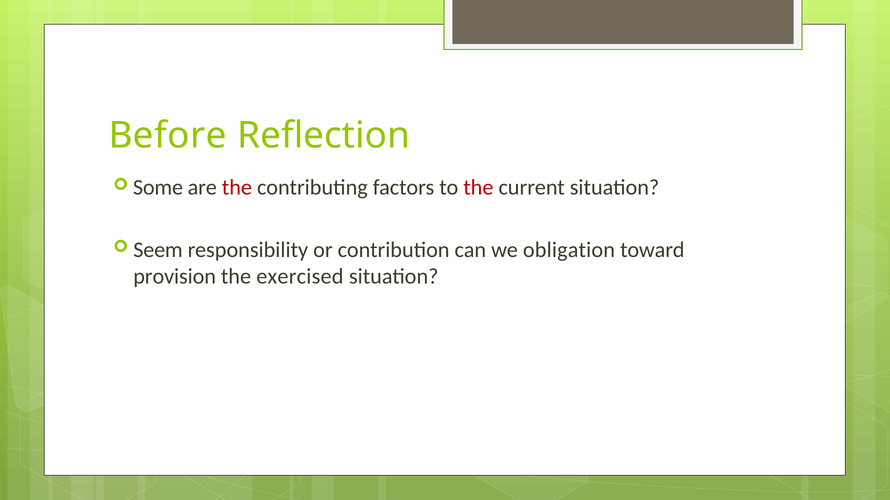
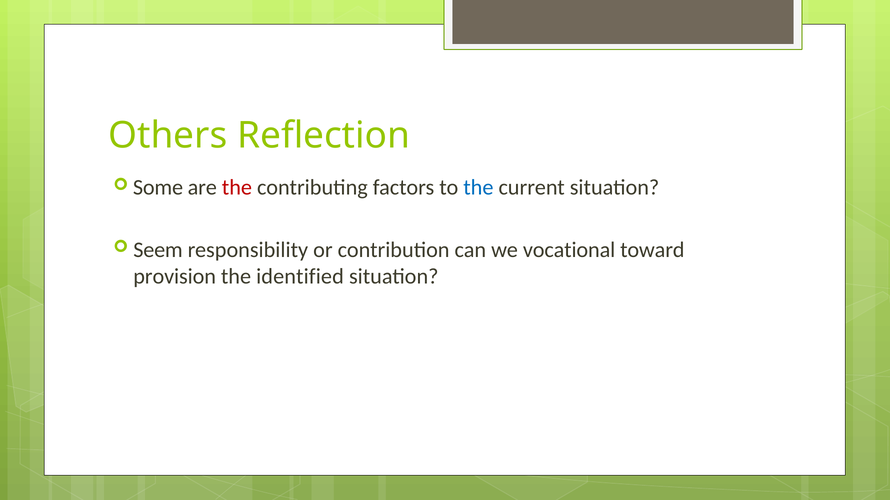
Before: Before -> Others
the at (478, 188) colour: red -> blue
obligation: obligation -> vocational
exercised: exercised -> identified
